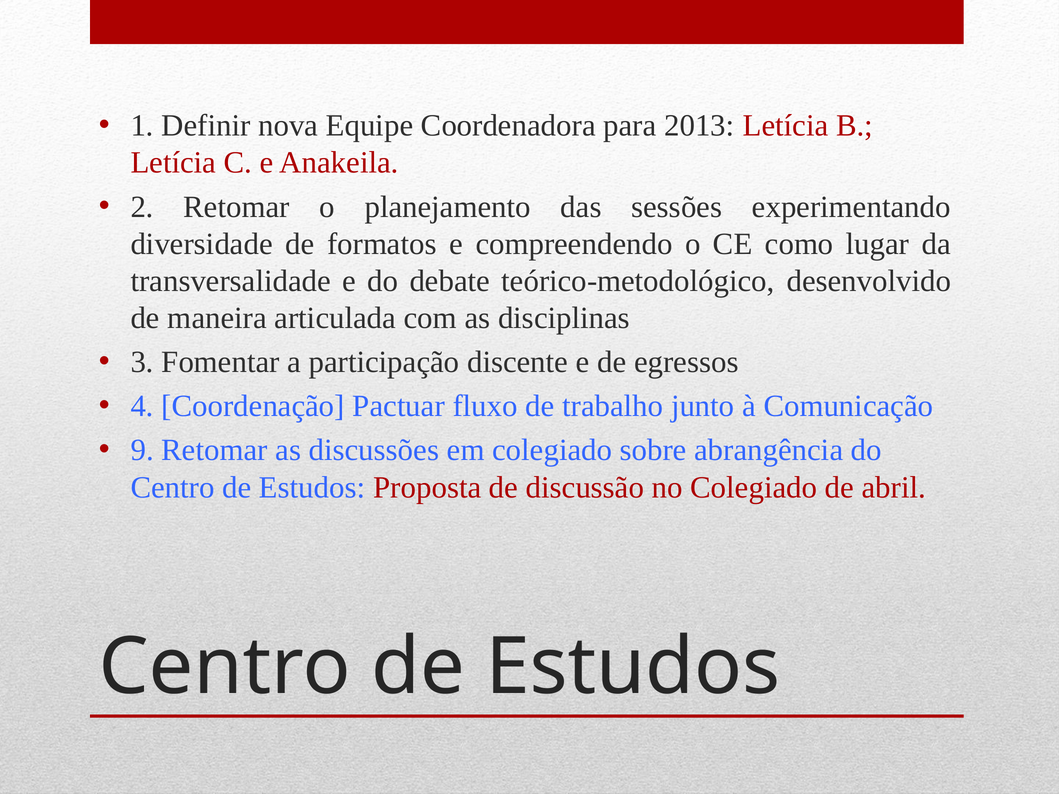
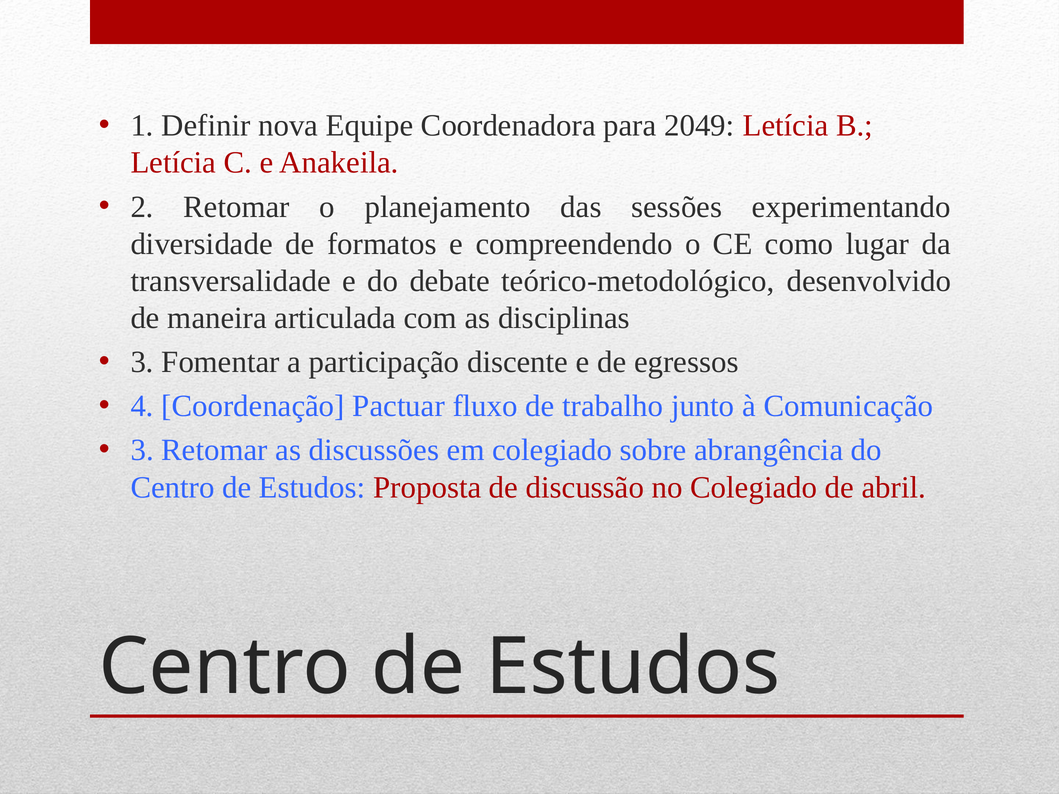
2013: 2013 -> 2049
9 at (142, 450): 9 -> 3
